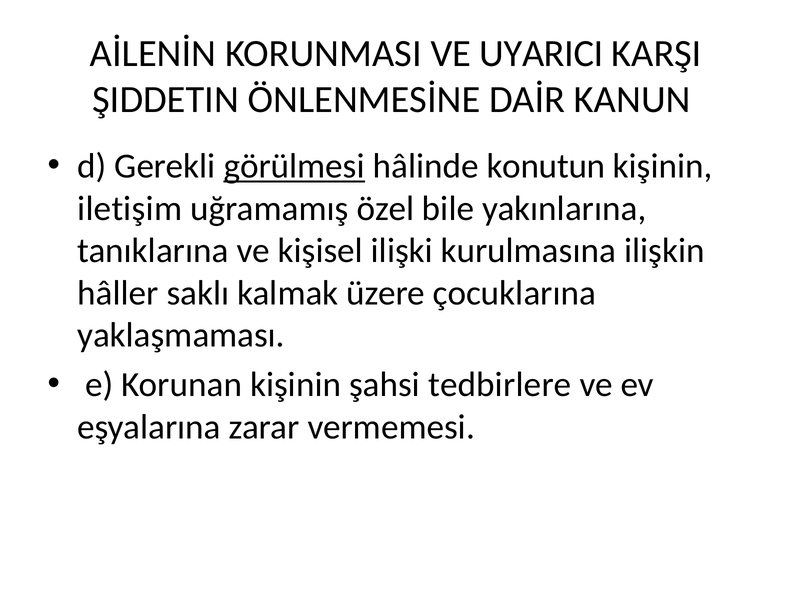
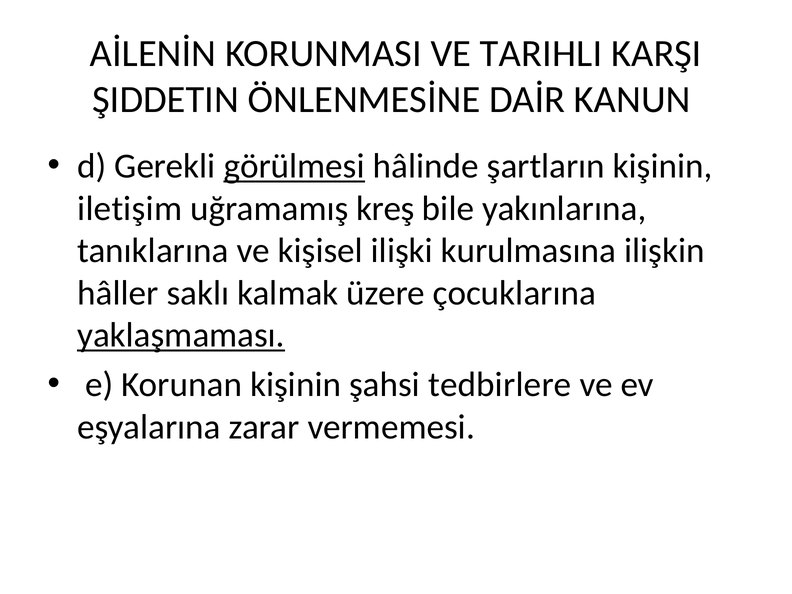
UYARICI: UYARICI -> TARIHLI
konutun: konutun -> şartların
özel: özel -> kreş
yaklaşmaması underline: none -> present
